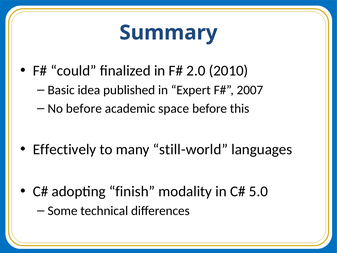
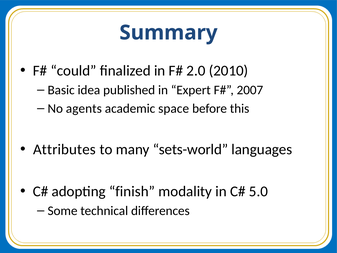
No before: before -> agents
Effectively: Effectively -> Attributes
still-world: still-world -> sets-world
